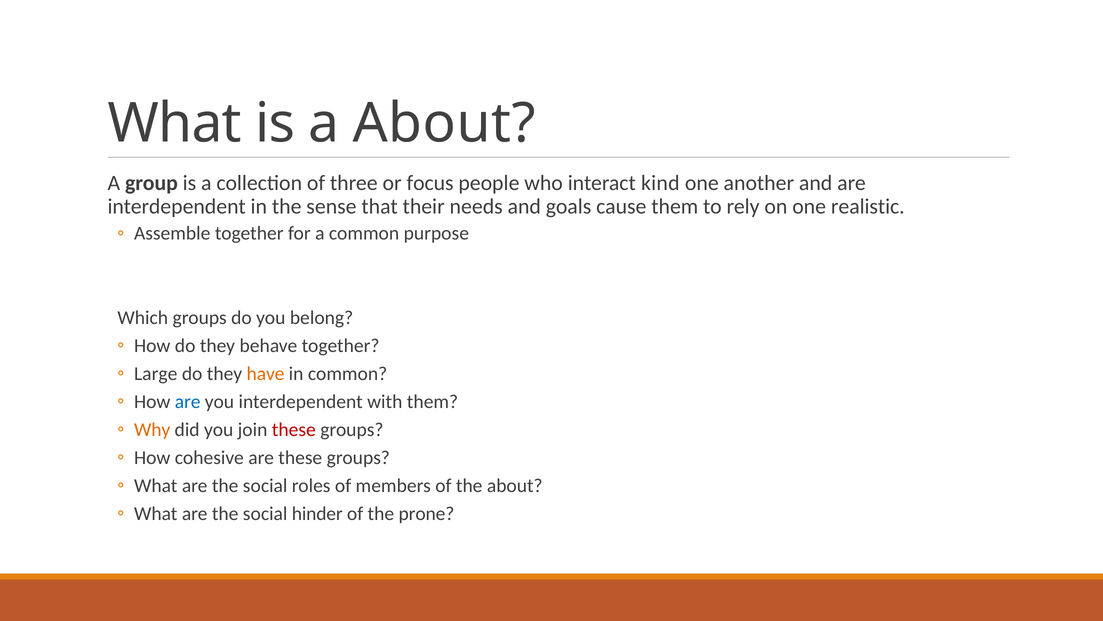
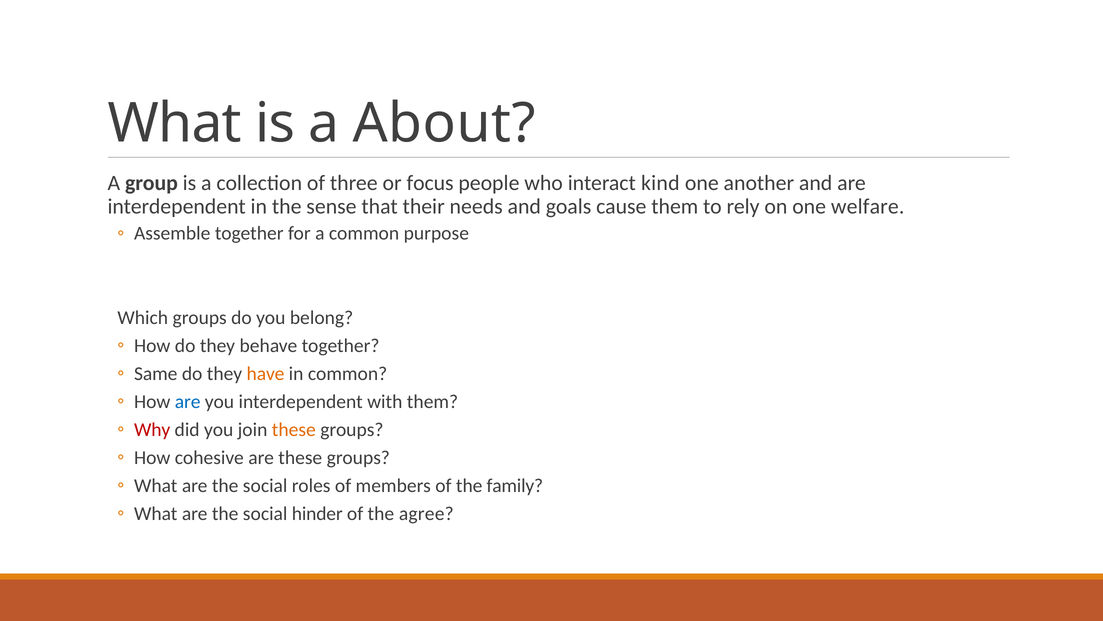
realistic: realistic -> welfare
Large: Large -> Same
Why colour: orange -> red
these at (294, 429) colour: red -> orange
the about: about -> family
prone: prone -> agree
